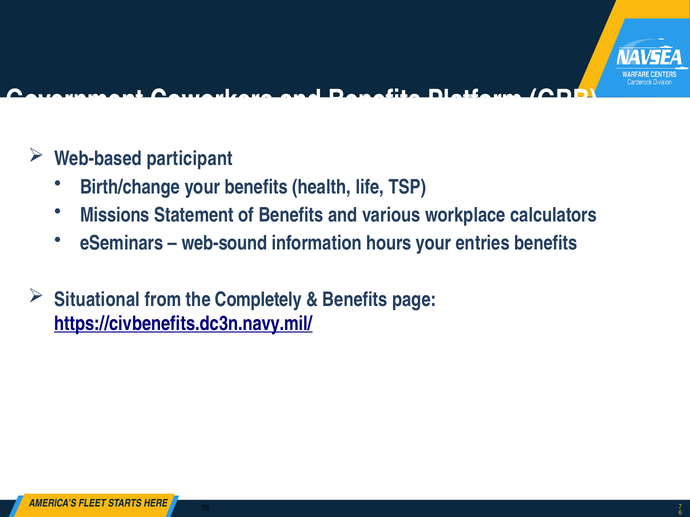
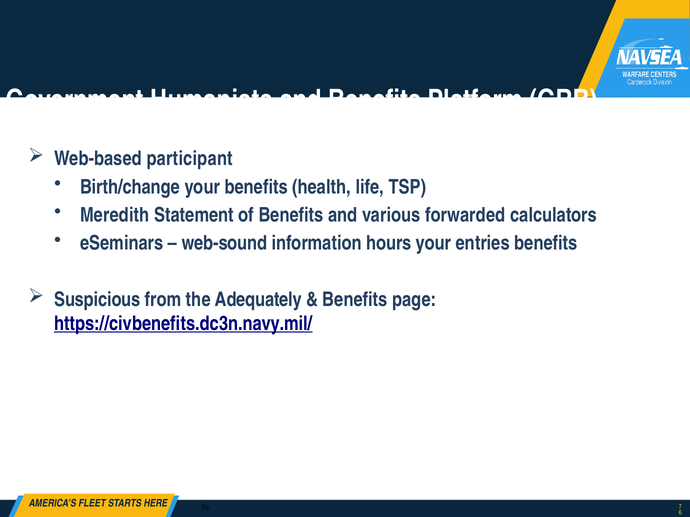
Coworkers: Coworkers -> Humanists
Missions: Missions -> Meredith
workplace: workplace -> forwarded
Situational: Situational -> Suspicious
Completely: Completely -> Adequately
